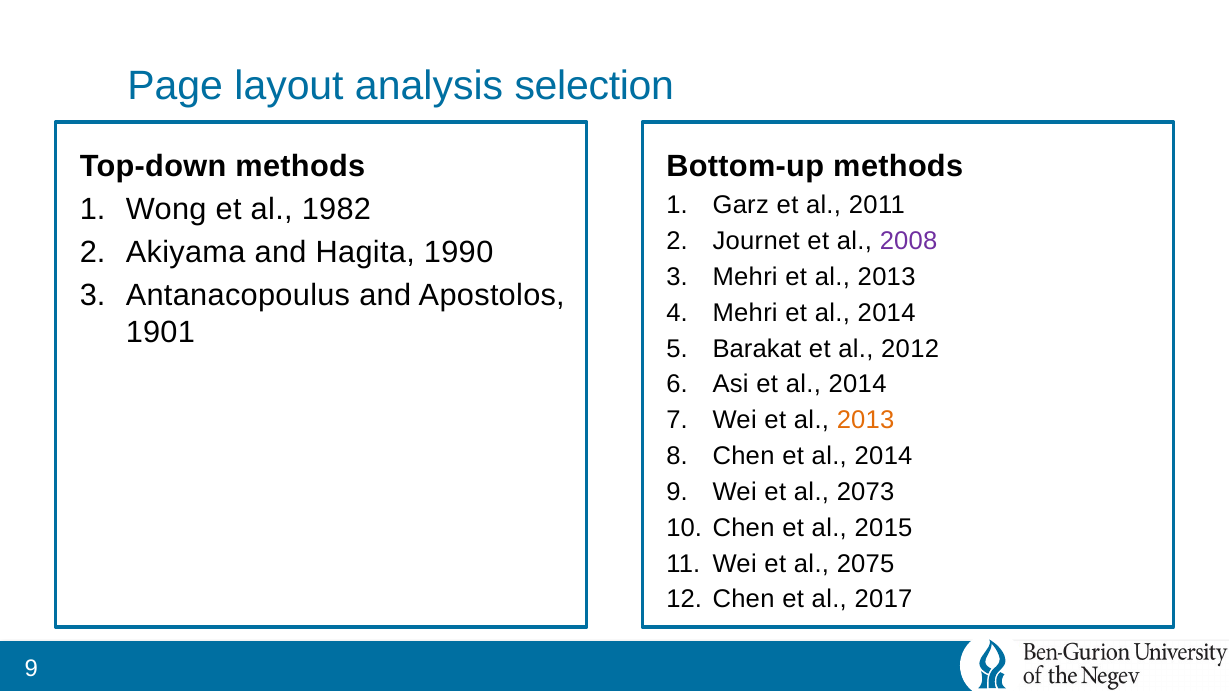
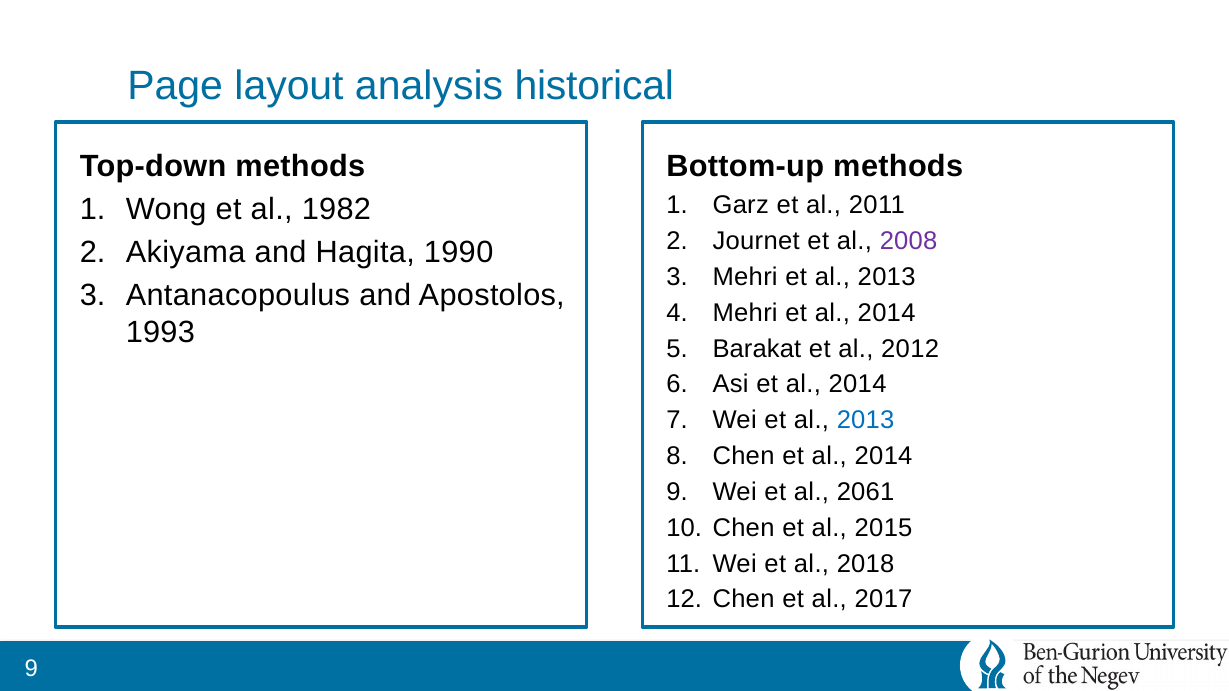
selection: selection -> historical
1901: 1901 -> 1993
2013 at (866, 421) colour: orange -> blue
2073: 2073 -> 2061
2075: 2075 -> 2018
